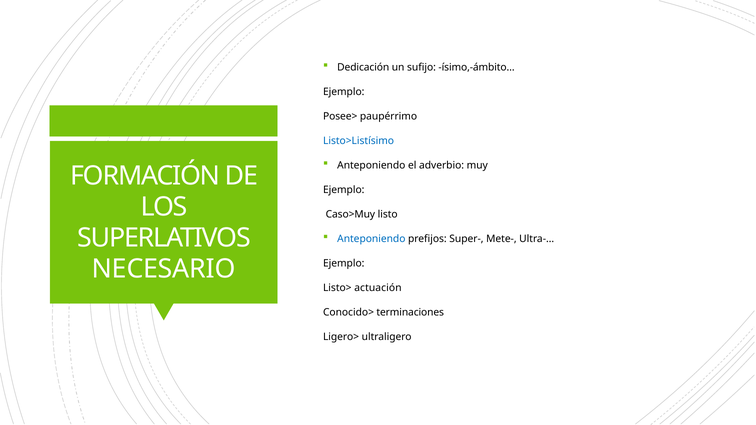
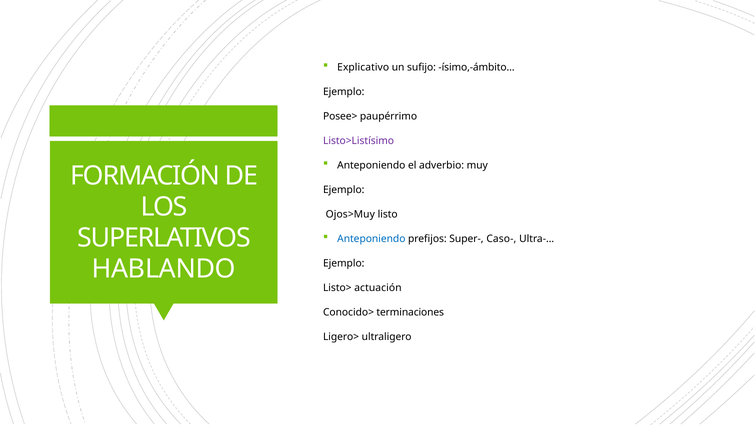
Dedicación: Dedicación -> Explicativo
Listo>Listísimo colour: blue -> purple
Caso>Muy: Caso>Muy -> Ojos>Muy
Mete-: Mete- -> Caso-
NECESARIO: NECESARIO -> HABLANDO
